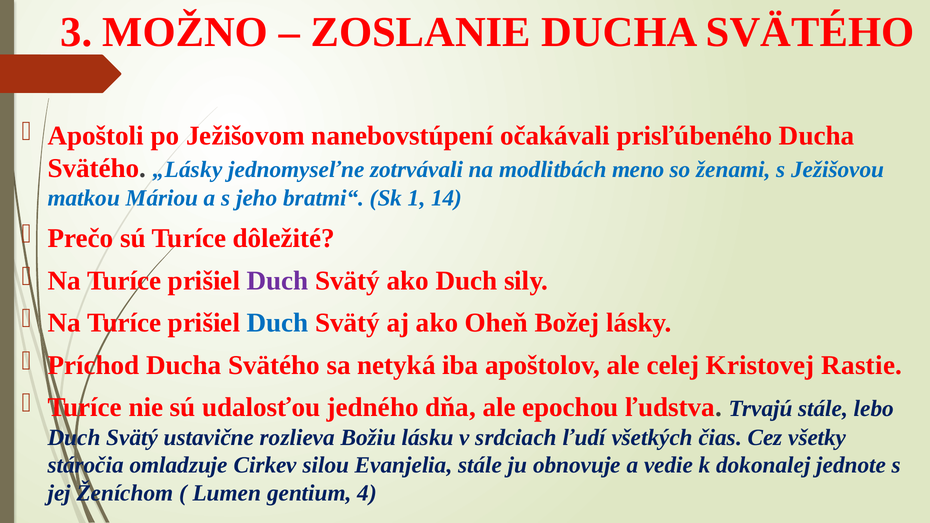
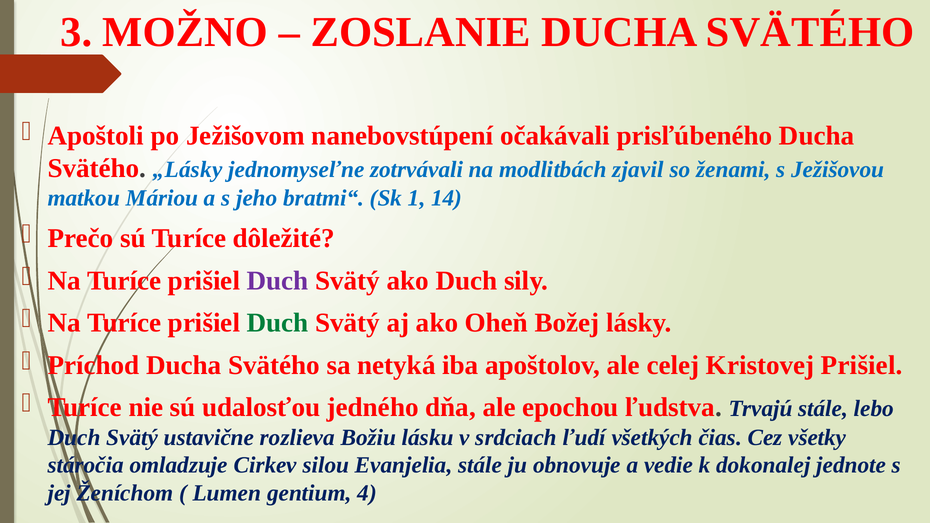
meno: meno -> zjavil
Duch at (278, 323) colour: blue -> green
Kristovej Rastie: Rastie -> Prišiel
